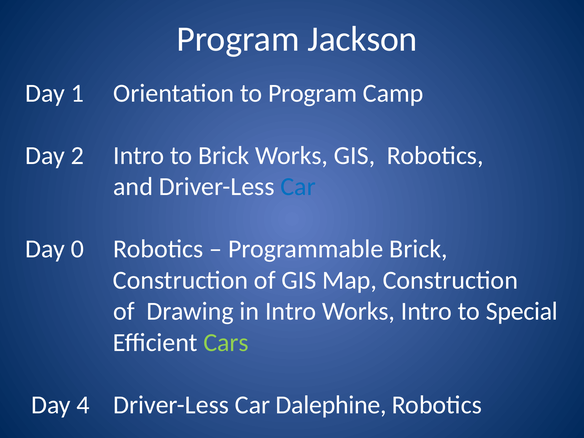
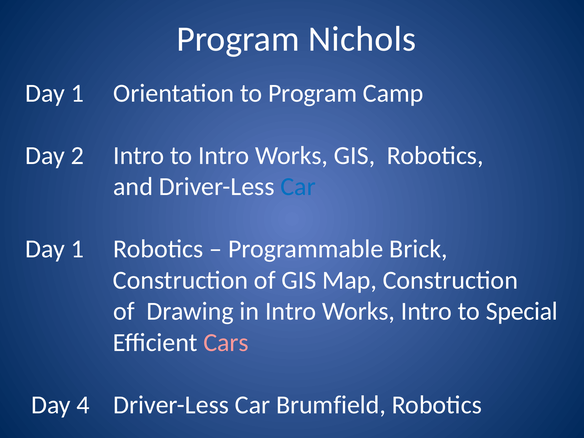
Jackson: Jackson -> Nichols
to Brick: Brick -> Intro
0 at (77, 249): 0 -> 1
Cars colour: light green -> pink
Dalephine: Dalephine -> Brumfield
